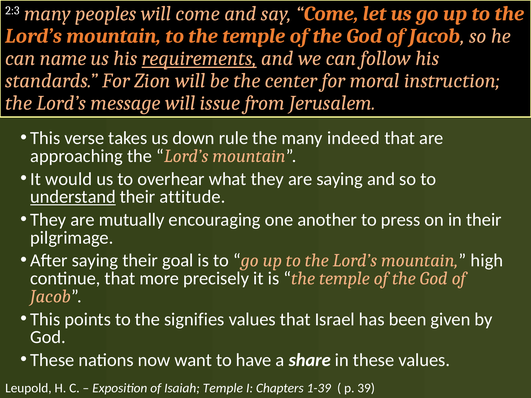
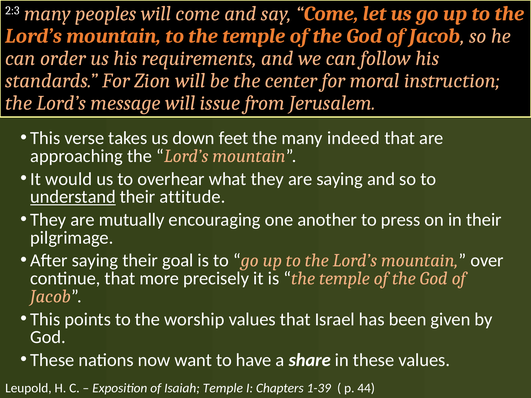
name: name -> order
requirements underline: present -> none
rule: rule -> feet
high: high -> over
signifies: signifies -> worship
39: 39 -> 44
